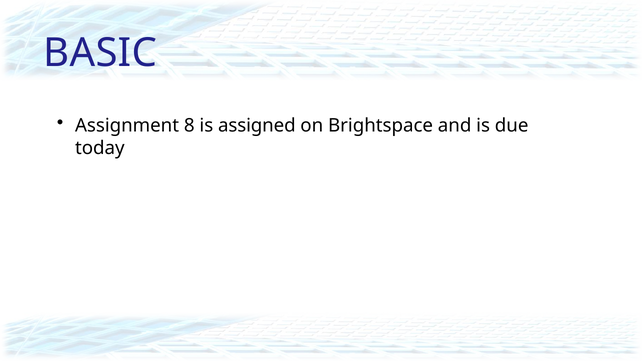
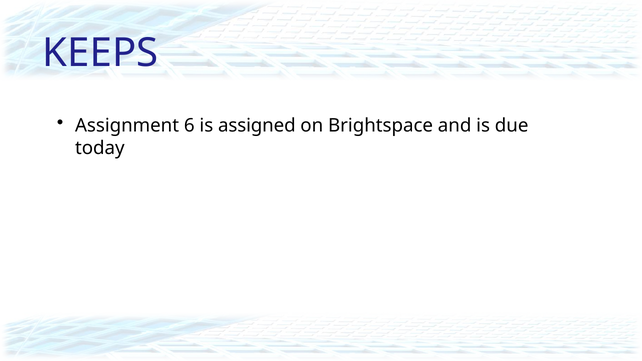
BASIC: BASIC -> KEEPS
8: 8 -> 6
